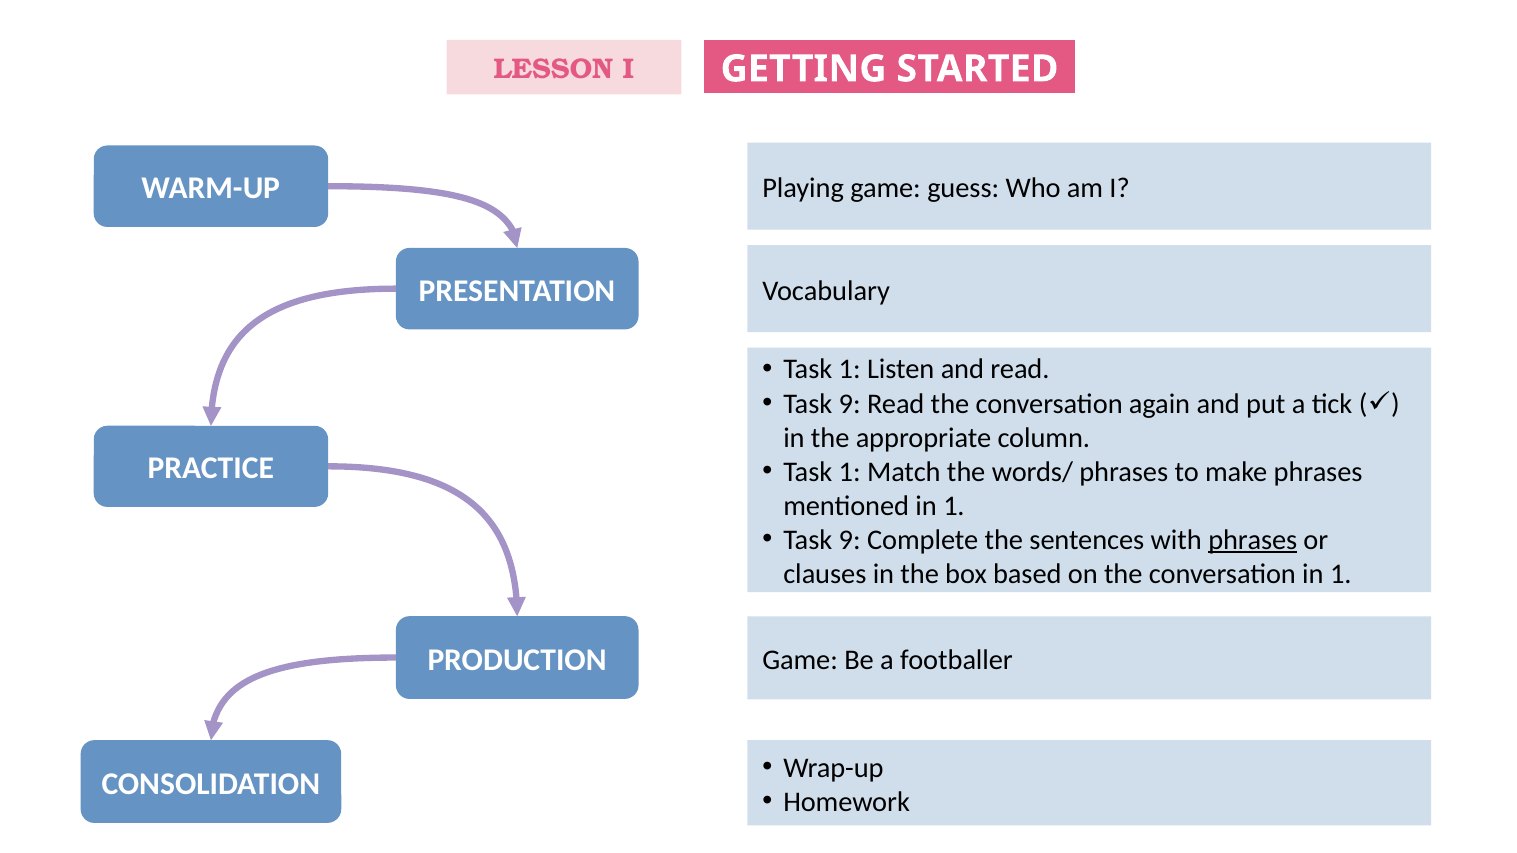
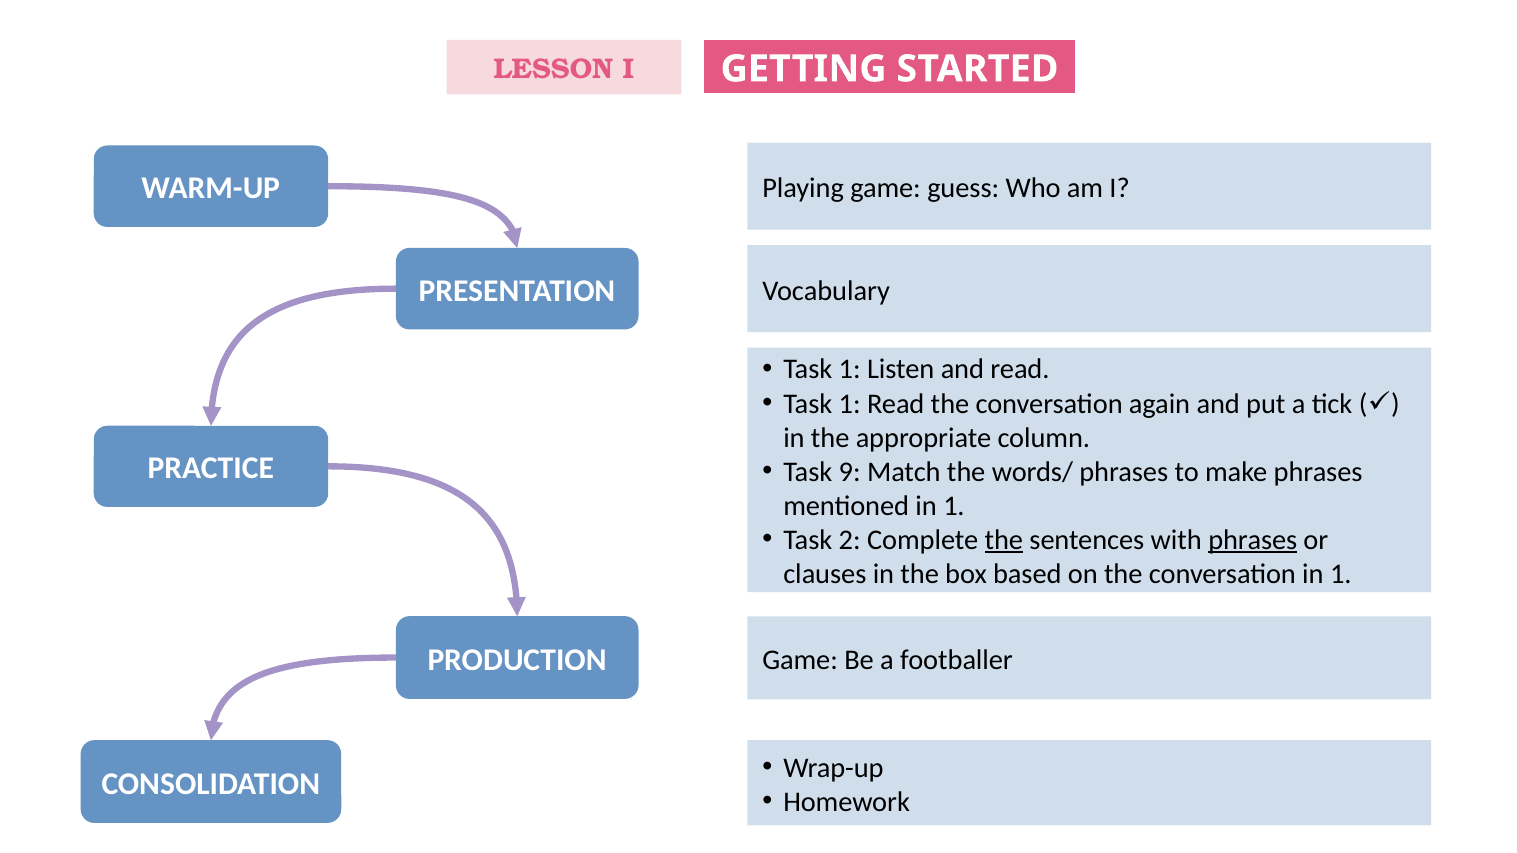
9 at (850, 404): 9 -> 1
1 at (850, 472): 1 -> 9
9 at (850, 540): 9 -> 2
the at (1004, 540) underline: none -> present
